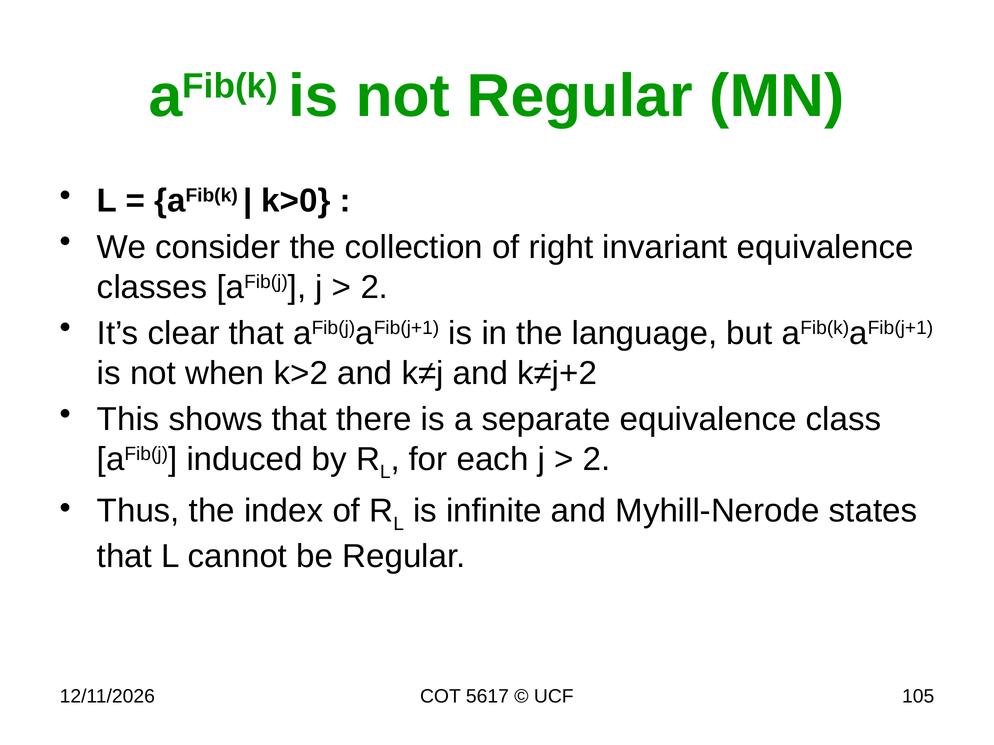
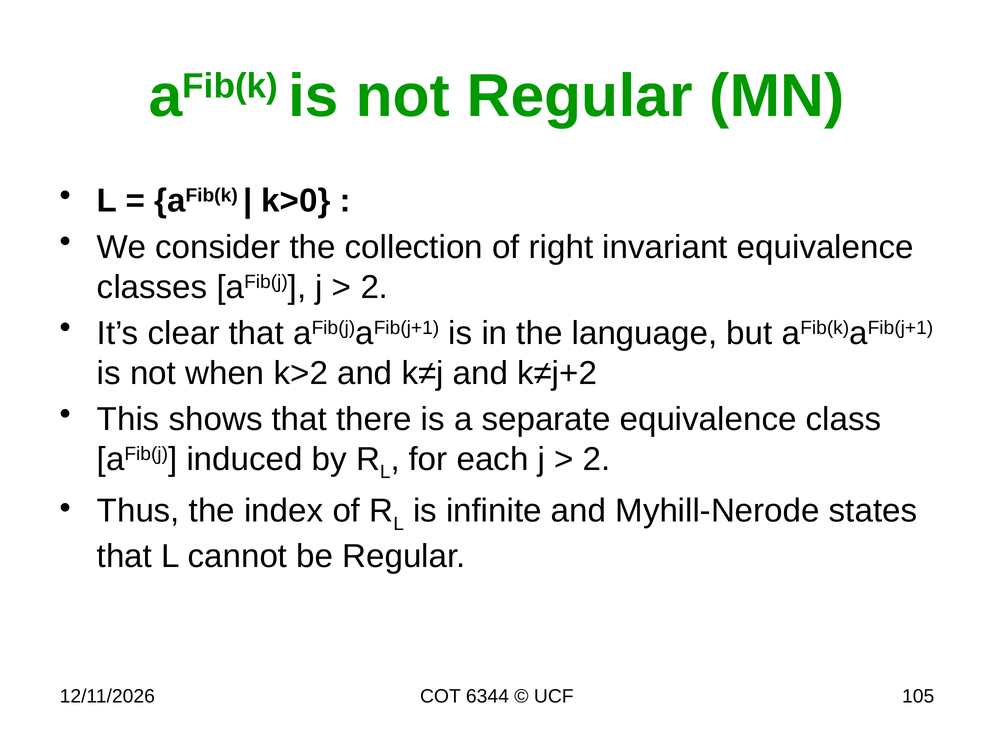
5617: 5617 -> 6344
